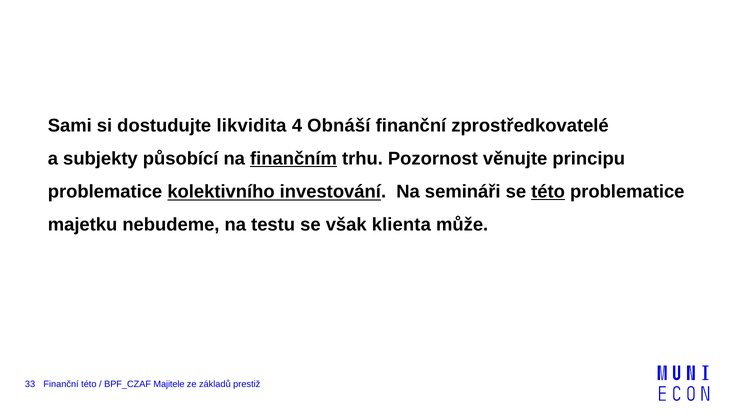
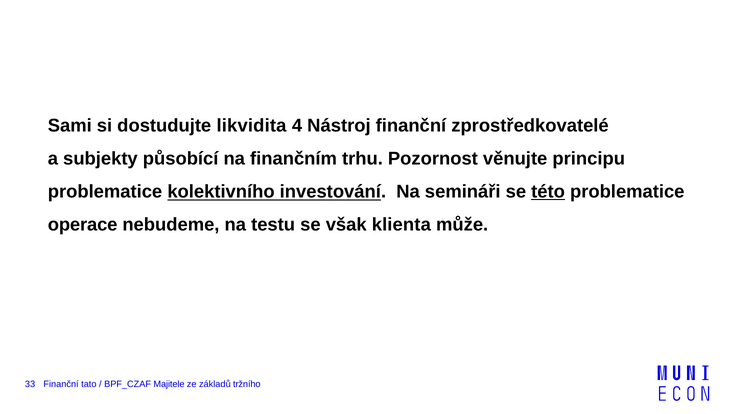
Obnáší: Obnáší -> Nástroj
finančním underline: present -> none
majetku: majetku -> operace
Finanční této: této -> tato
prestiž: prestiž -> tržního
